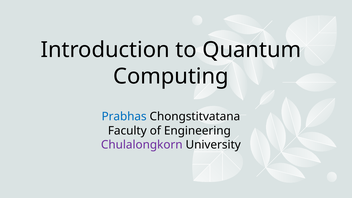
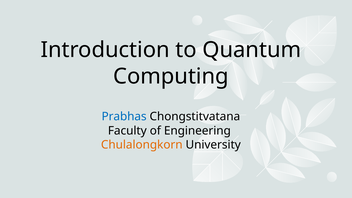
Chulalongkorn colour: purple -> orange
